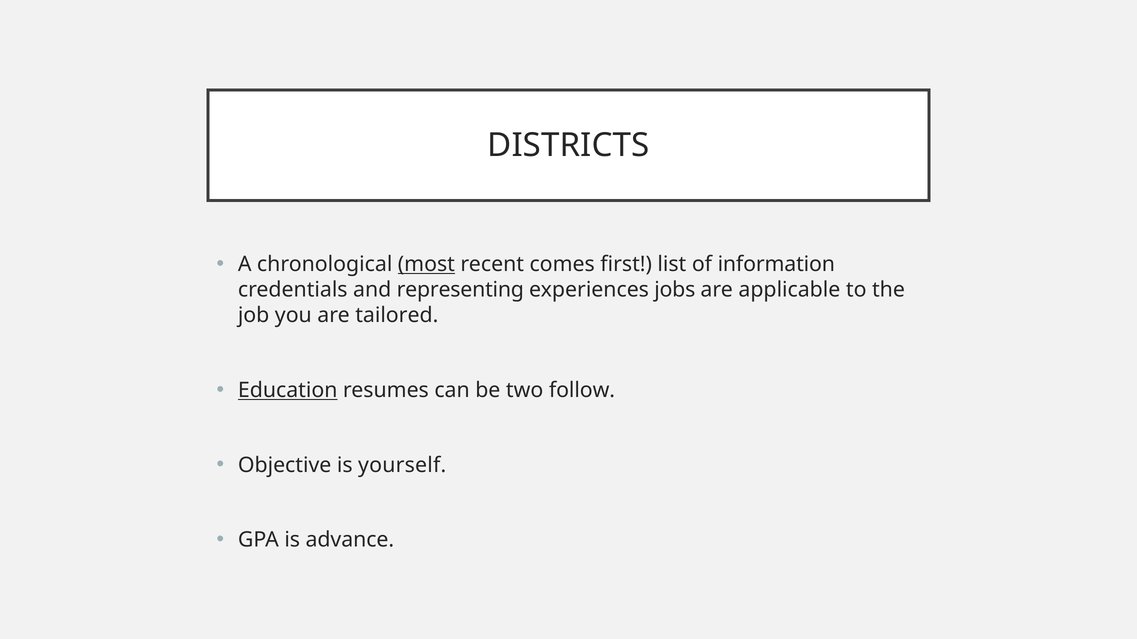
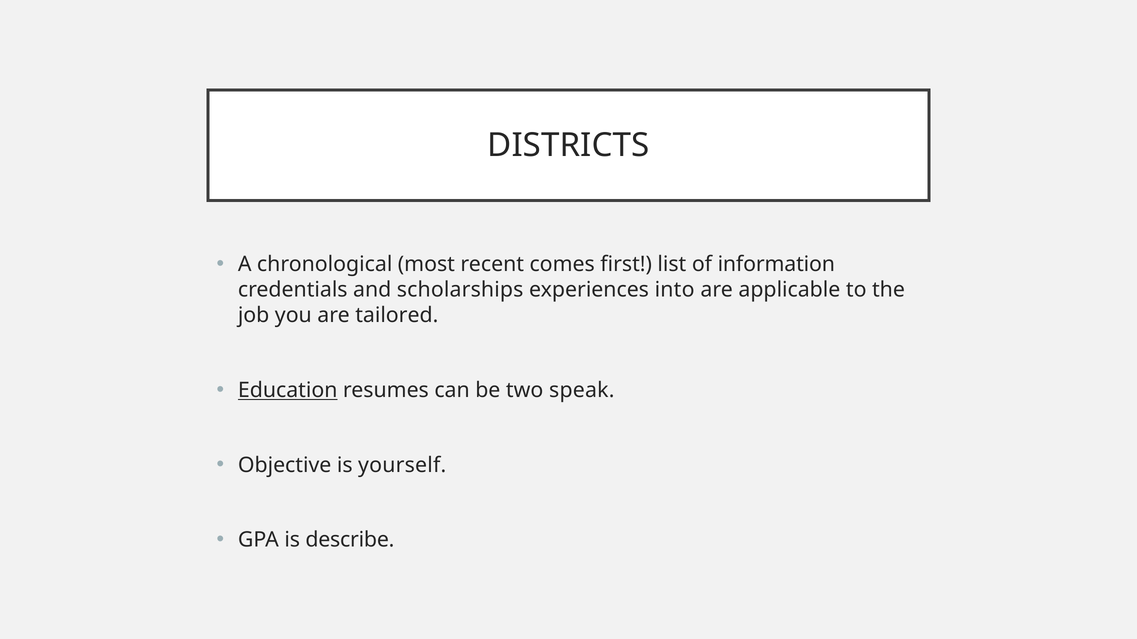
most underline: present -> none
representing: representing -> scholarships
jobs: jobs -> into
follow: follow -> speak
advance: advance -> describe
